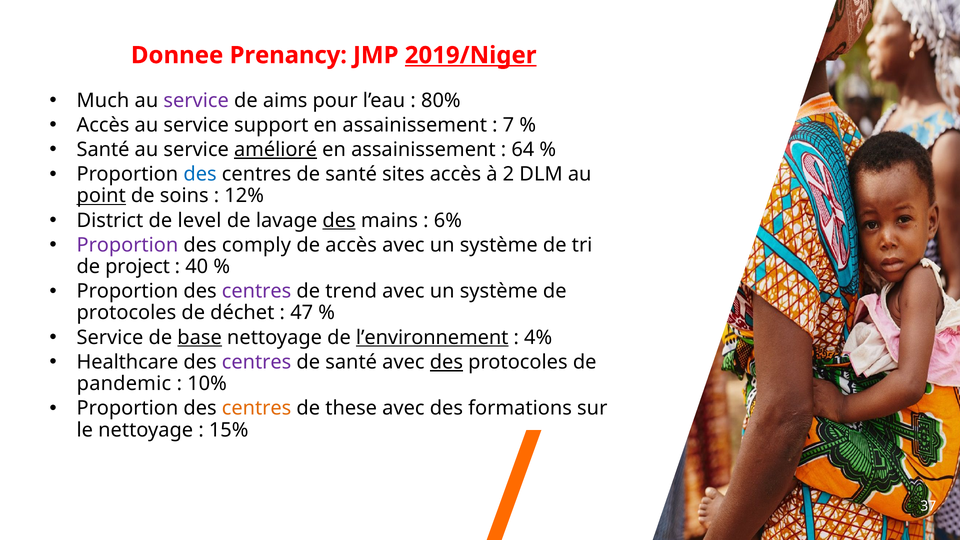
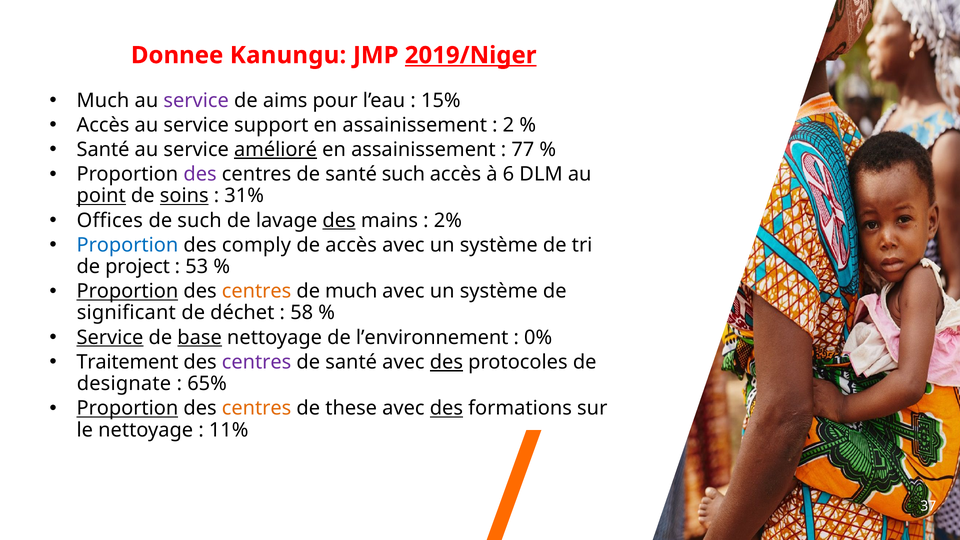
Prenancy: Prenancy -> Kanungu
80%: 80% -> 15%
7: 7 -> 2
64: 64 -> 77
des at (200, 174) colour: blue -> purple
santé sites: sites -> such
2: 2 -> 6
soins underline: none -> present
12%: 12% -> 31%
District: District -> Offices
de level: level -> such
6%: 6% -> 2%
Proportion at (127, 245) colour: purple -> blue
40: 40 -> 53
Proportion at (127, 291) underline: none -> present
centres at (257, 291) colour: purple -> orange
de trend: trend -> much
protocoles at (126, 313): protocoles -> significant
47: 47 -> 58
Service at (110, 337) underline: none -> present
l’environnement underline: present -> none
4%: 4% -> 0%
Healthcare: Healthcare -> Traitement
pandemic: pandemic -> designate
10%: 10% -> 65%
Proportion at (127, 408) underline: none -> present
des at (446, 408) underline: none -> present
15%: 15% -> 11%
